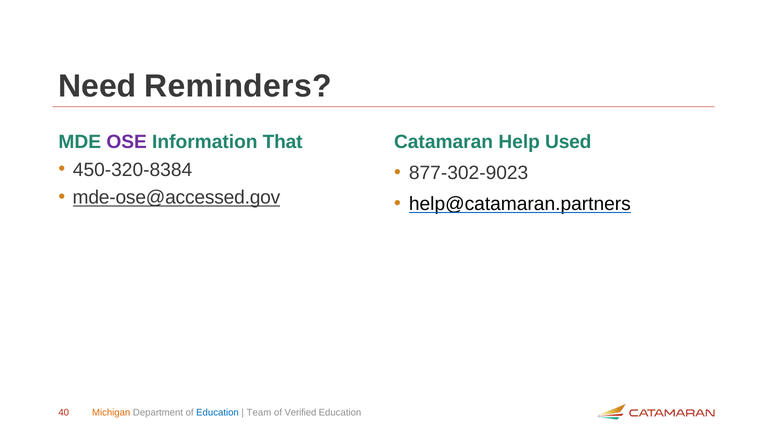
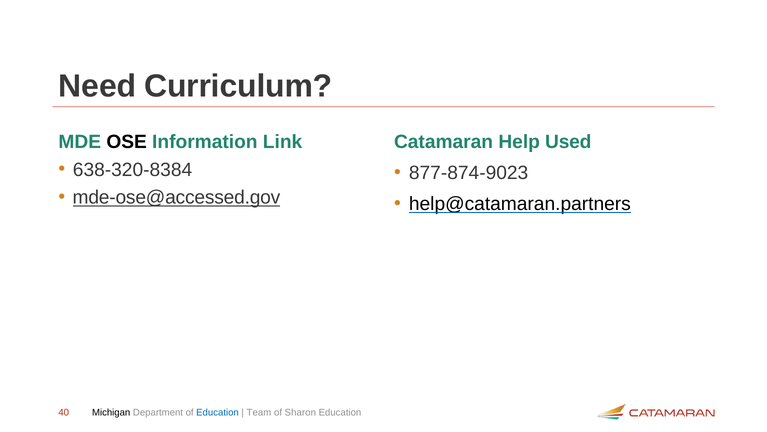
Reminders: Reminders -> Curriculum
OSE colour: purple -> black
That: That -> Link
450-320-8384: 450-320-8384 -> 638-320-8384
877-302-9023: 877-302-9023 -> 877-874-9023
Michigan colour: orange -> black
Verified: Verified -> Sharon
